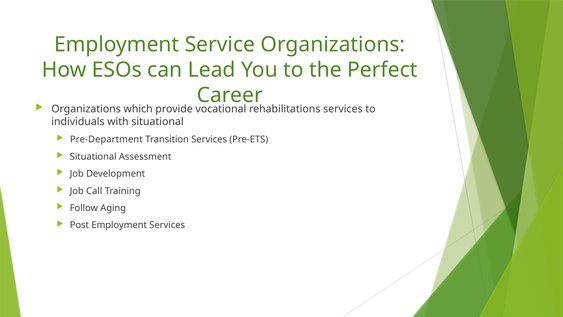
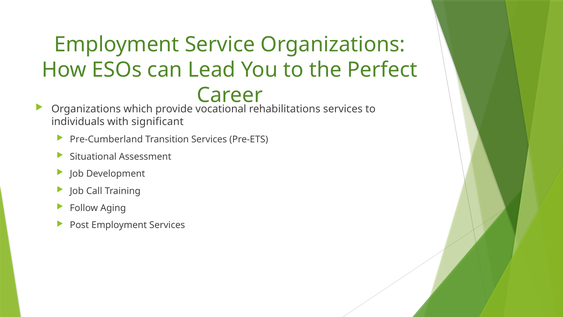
with situational: situational -> significant
Pre-Department: Pre-Department -> Pre-Cumberland
